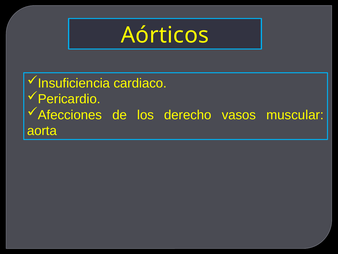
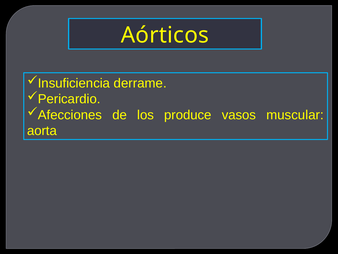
cardiaco: cardiaco -> derrame
derecho: derecho -> produce
